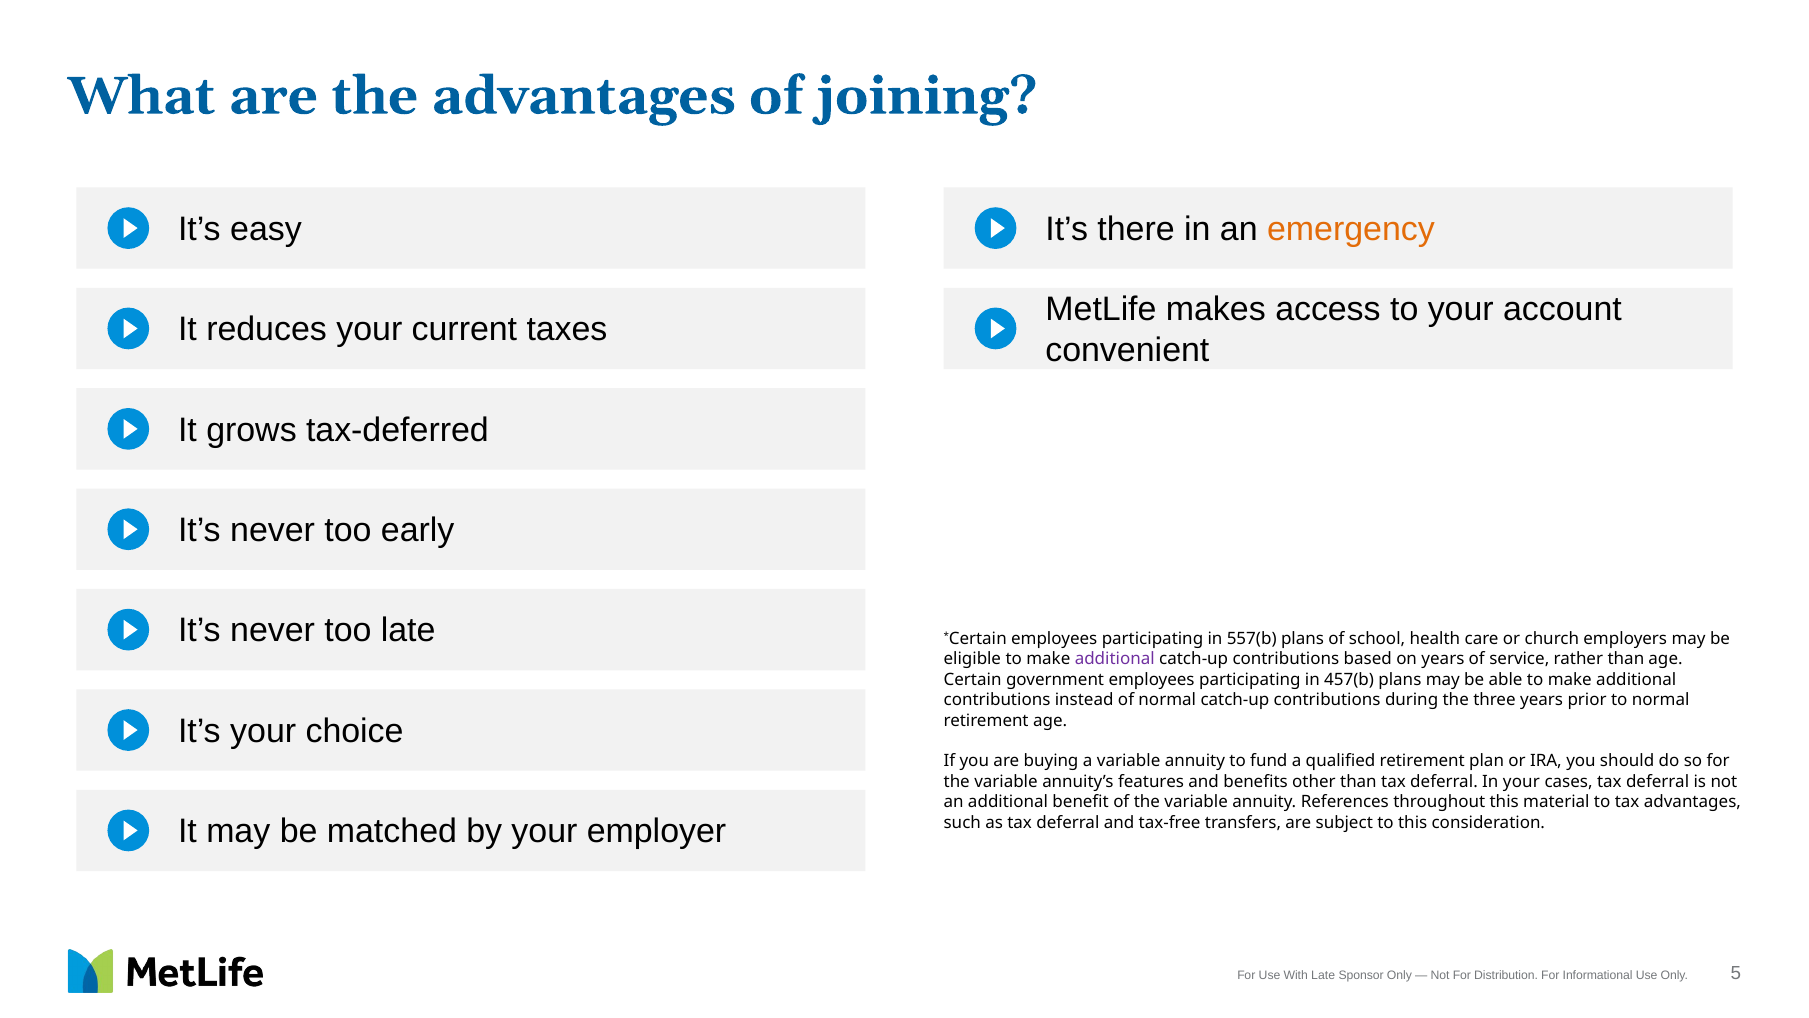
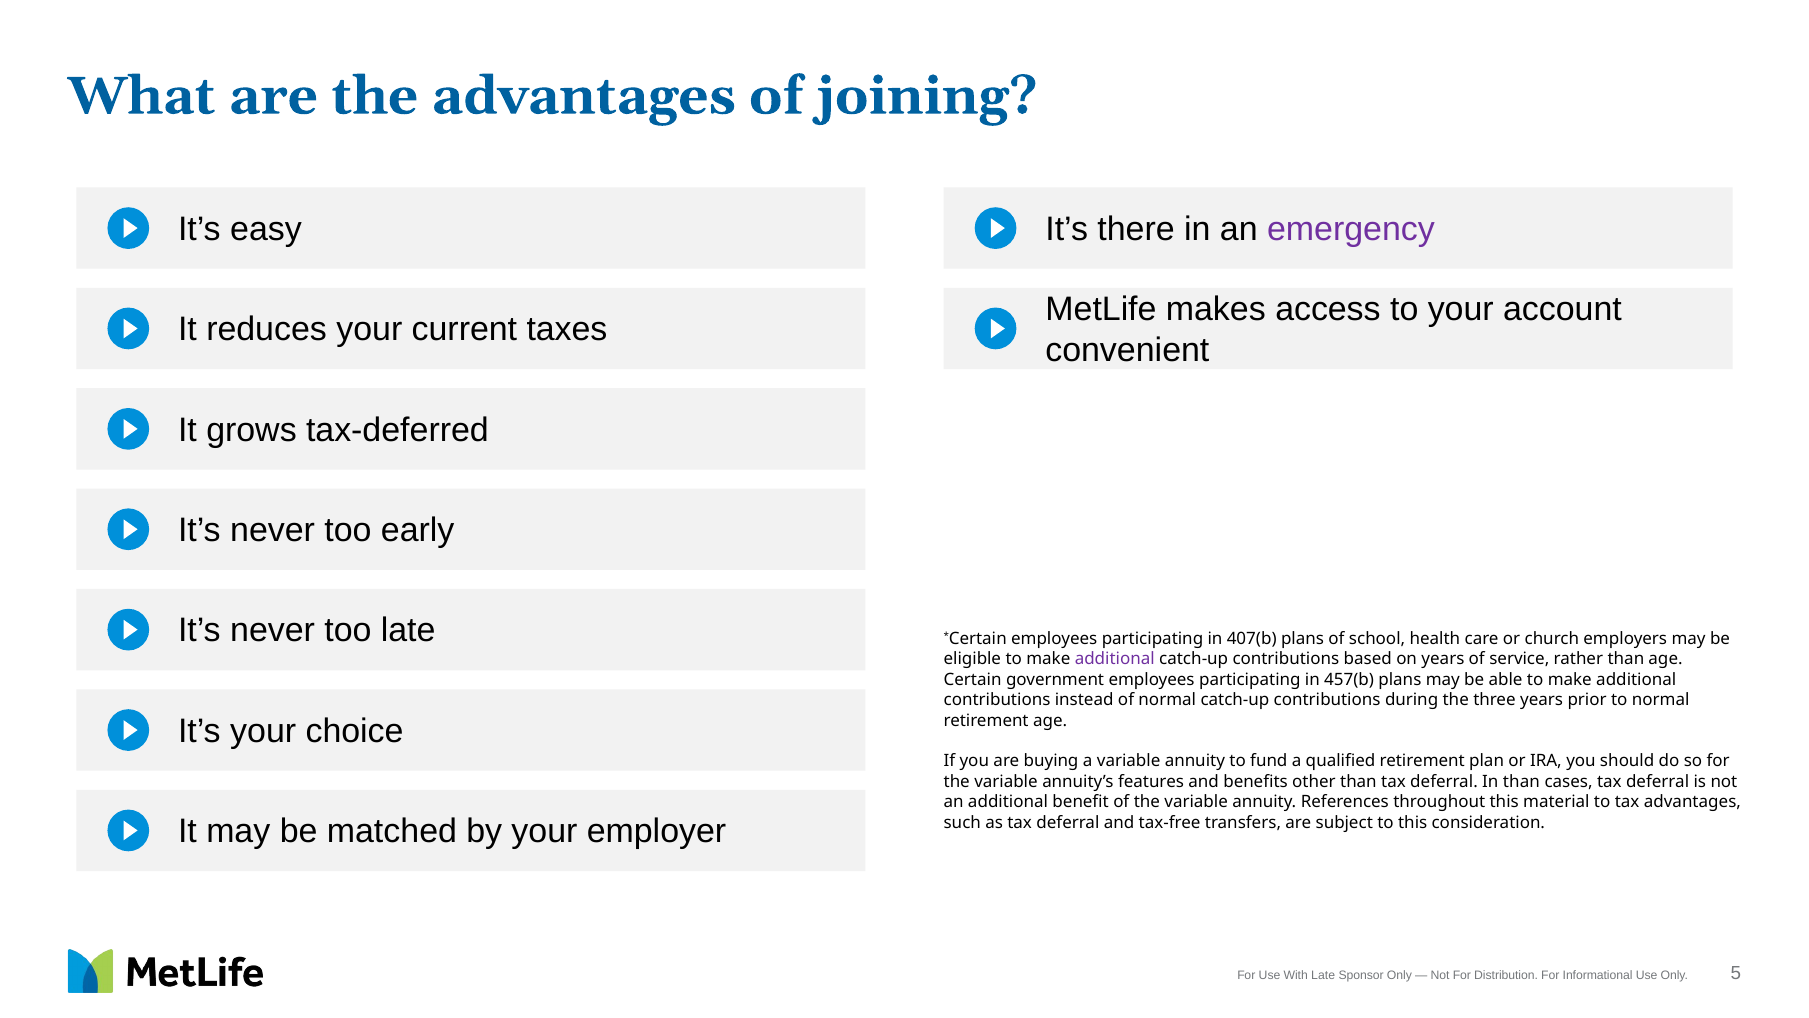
emergency colour: orange -> purple
557(b: 557(b -> 407(b
In your: your -> than
